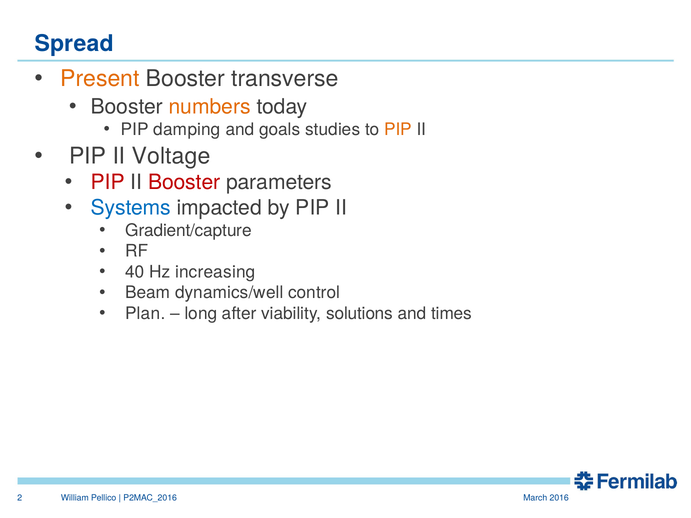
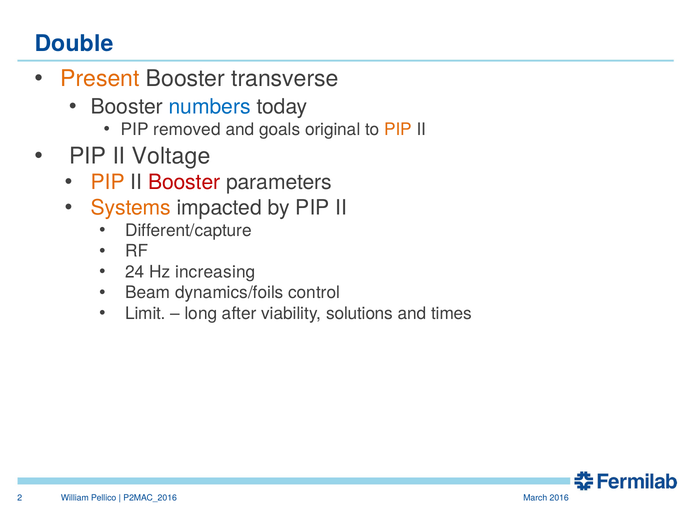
Spread: Spread -> Double
numbers colour: orange -> blue
damping: damping -> removed
studies: studies -> original
PIP at (108, 183) colour: red -> orange
Systems colour: blue -> orange
Gradient/capture: Gradient/capture -> Different/capture
40: 40 -> 24
dynamics/well: dynamics/well -> dynamics/foils
Plan: Plan -> Limit
